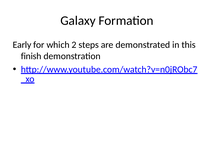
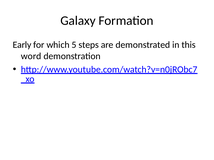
2: 2 -> 5
finish: finish -> word
